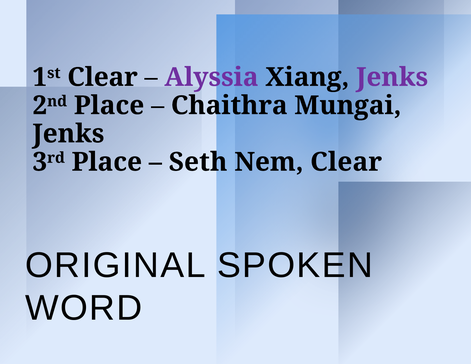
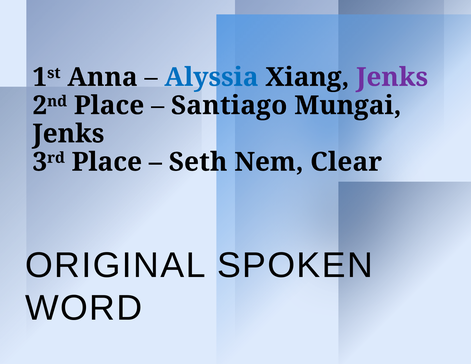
1st Clear: Clear -> Anna
Alyssia colour: purple -> blue
Chaithra: Chaithra -> Santiago
